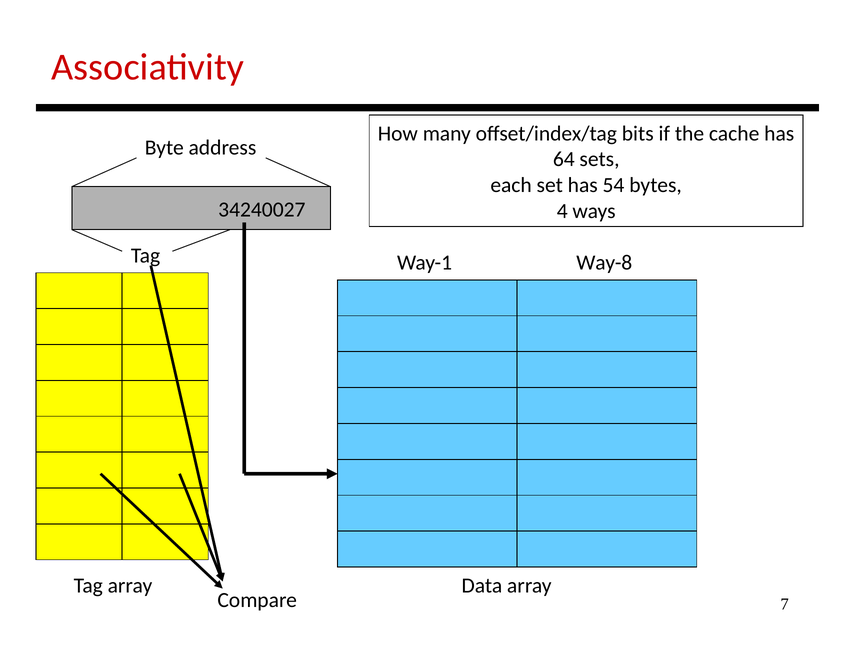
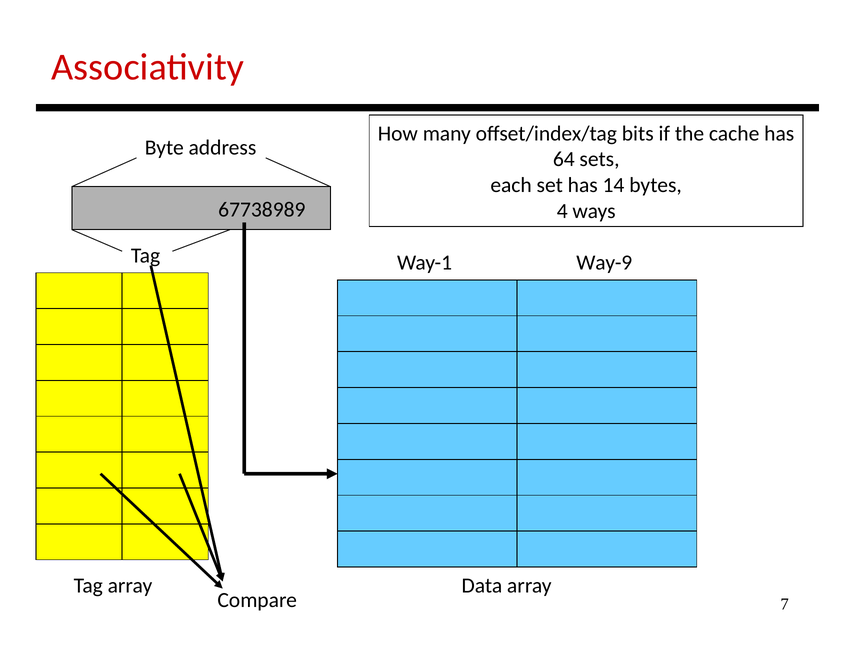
54: 54 -> 14
34240027: 34240027 -> 67738989
Way-8: Way-8 -> Way-9
